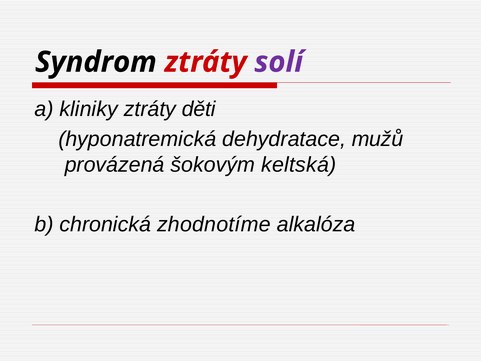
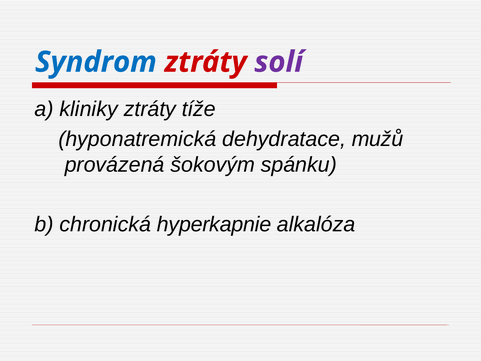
Syndrom colour: black -> blue
děti: děti -> tíže
keltská: keltská -> spánku
zhodnotíme: zhodnotíme -> hyperkapnie
